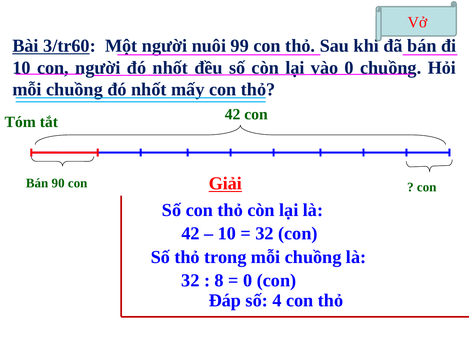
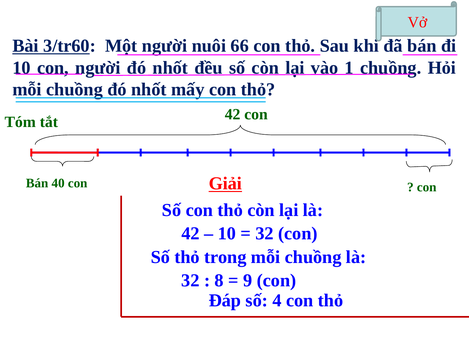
99: 99 -> 66
vào 0: 0 -> 1
90: 90 -> 40
0 at (248, 280): 0 -> 9
